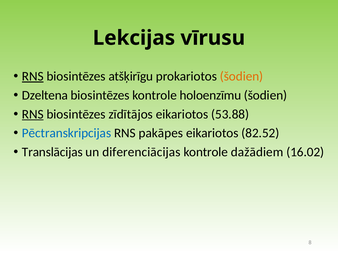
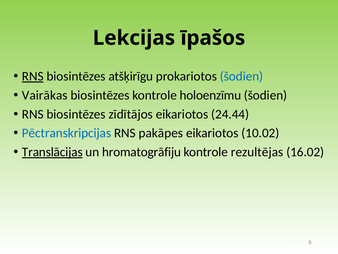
vīrusu: vīrusu -> īpašos
šodien at (241, 76) colour: orange -> blue
Dzeltena: Dzeltena -> Vairākas
RNS at (33, 114) underline: present -> none
53.88: 53.88 -> 24.44
82.52: 82.52 -> 10.02
Translācijas underline: none -> present
diferenciācijas: diferenciācijas -> hromatogrāfiju
dažādiem: dažādiem -> rezultējas
